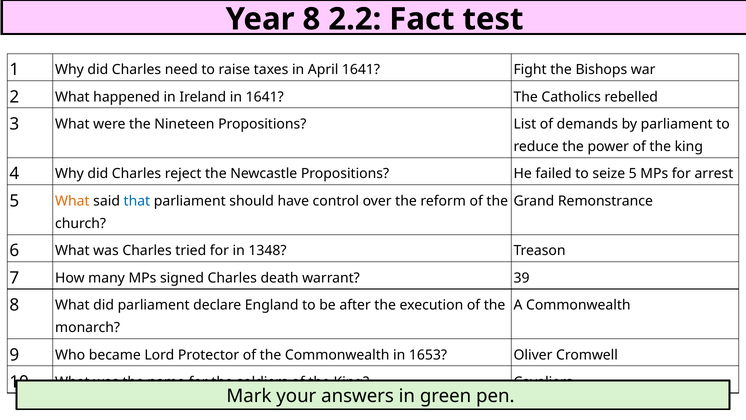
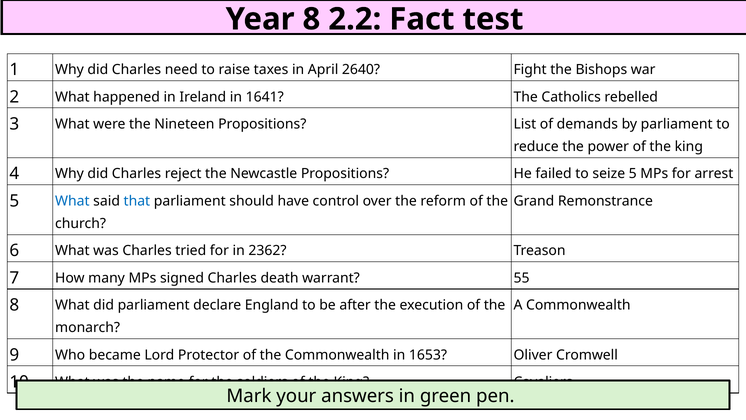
April 1641: 1641 -> 2640
What at (72, 201) colour: orange -> blue
1348: 1348 -> 2362
39: 39 -> 55
